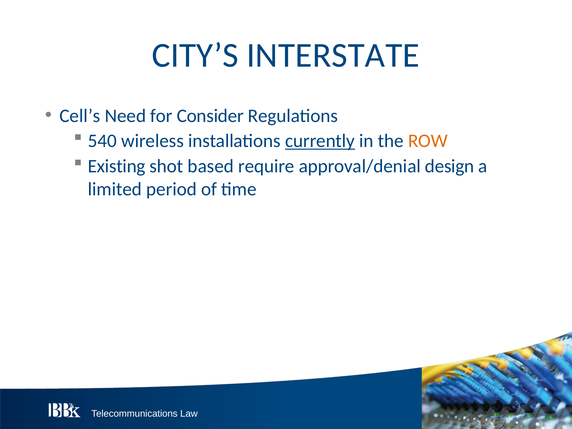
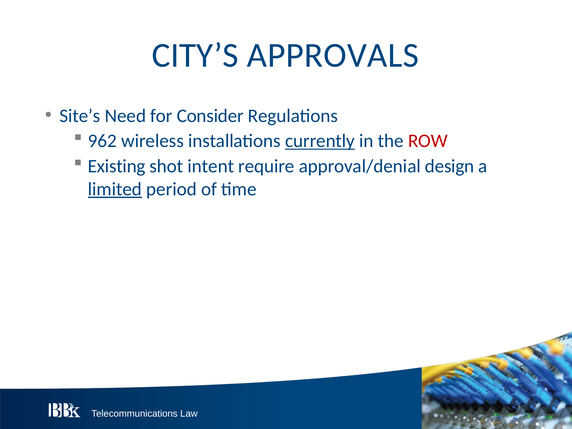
INTERSTATE: INTERSTATE -> APPROVALS
Cell’s: Cell’s -> Site’s
540: 540 -> 962
ROW colour: orange -> red
based: based -> intent
limited underline: none -> present
